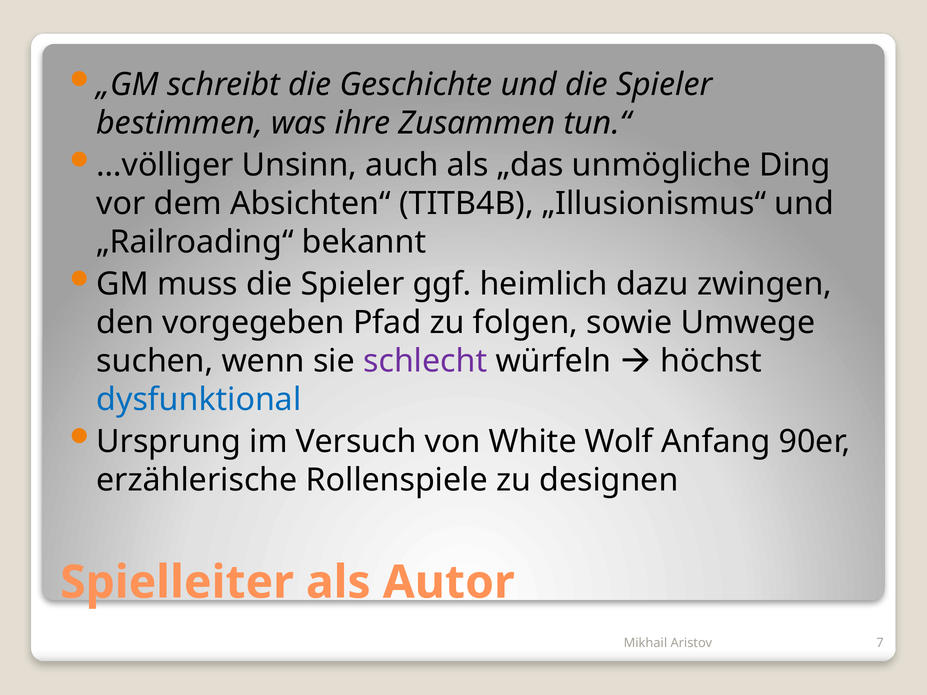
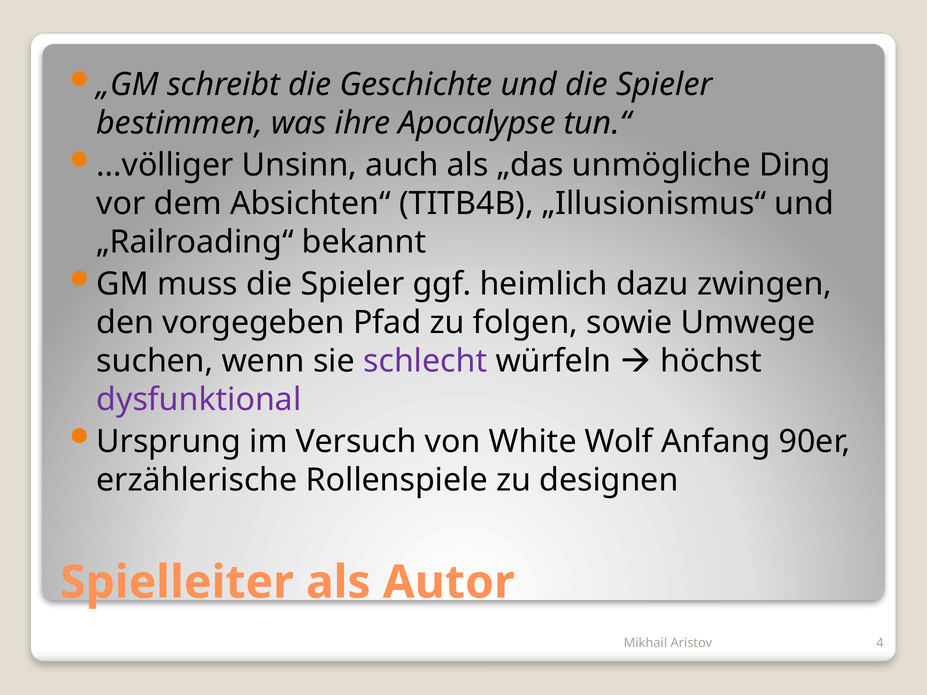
Zusammen: Zusammen -> Apocalypse
dysfunktional colour: blue -> purple
7: 7 -> 4
